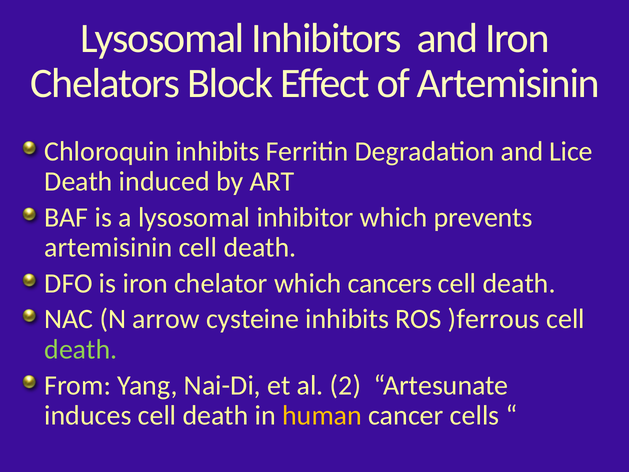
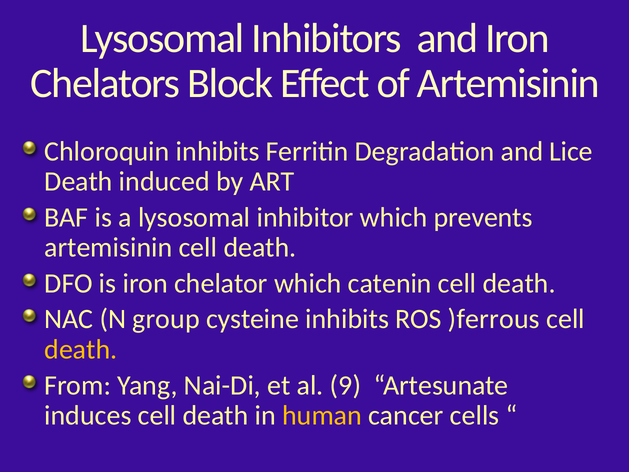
cancers: cancers -> catenin
arrow: arrow -> group
death at (81, 349) colour: light green -> yellow
2: 2 -> 9
